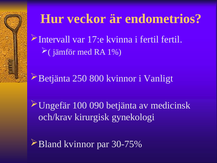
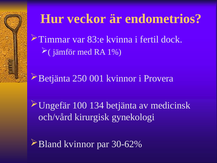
Intervall: Intervall -> Timmar
17:e: 17:e -> 83:e
fertil fertil: fertil -> dock
800: 800 -> 001
Vanligt: Vanligt -> Provera
090: 090 -> 134
och/krav: och/krav -> och/vård
30-75%: 30-75% -> 30-62%
